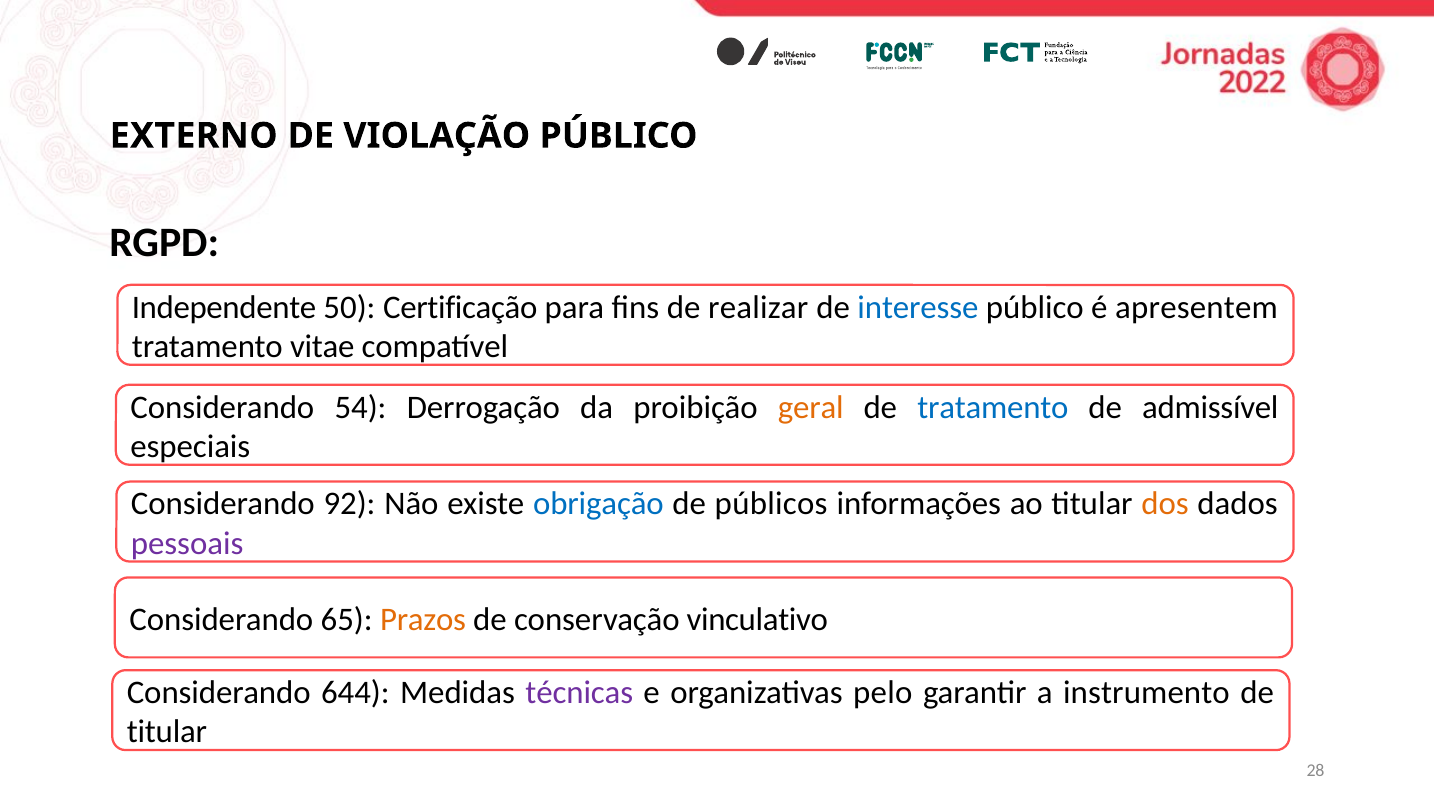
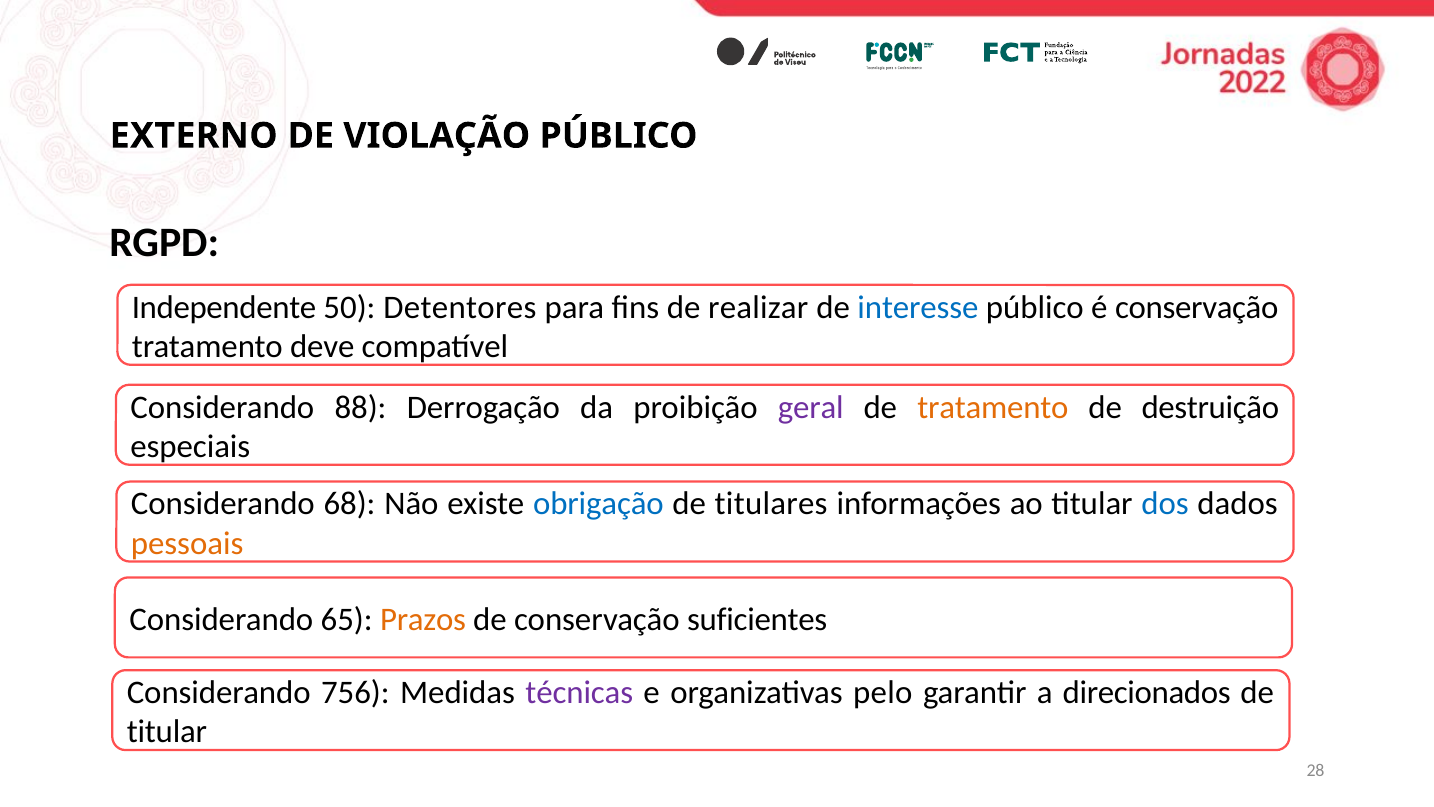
Certificação: Certificação -> Detentores
é apresentem: apresentem -> conservação
vitae: vitae -> deve
54: 54 -> 88
geral colour: orange -> purple
tratamento at (993, 407) colour: blue -> orange
admissível: admissível -> destruição
92: 92 -> 68
públicos: públicos -> titulares
dos colour: orange -> blue
pessoais colour: purple -> orange
vinculativo: vinculativo -> suficientes
644: 644 -> 756
instrumento: instrumento -> direcionados
